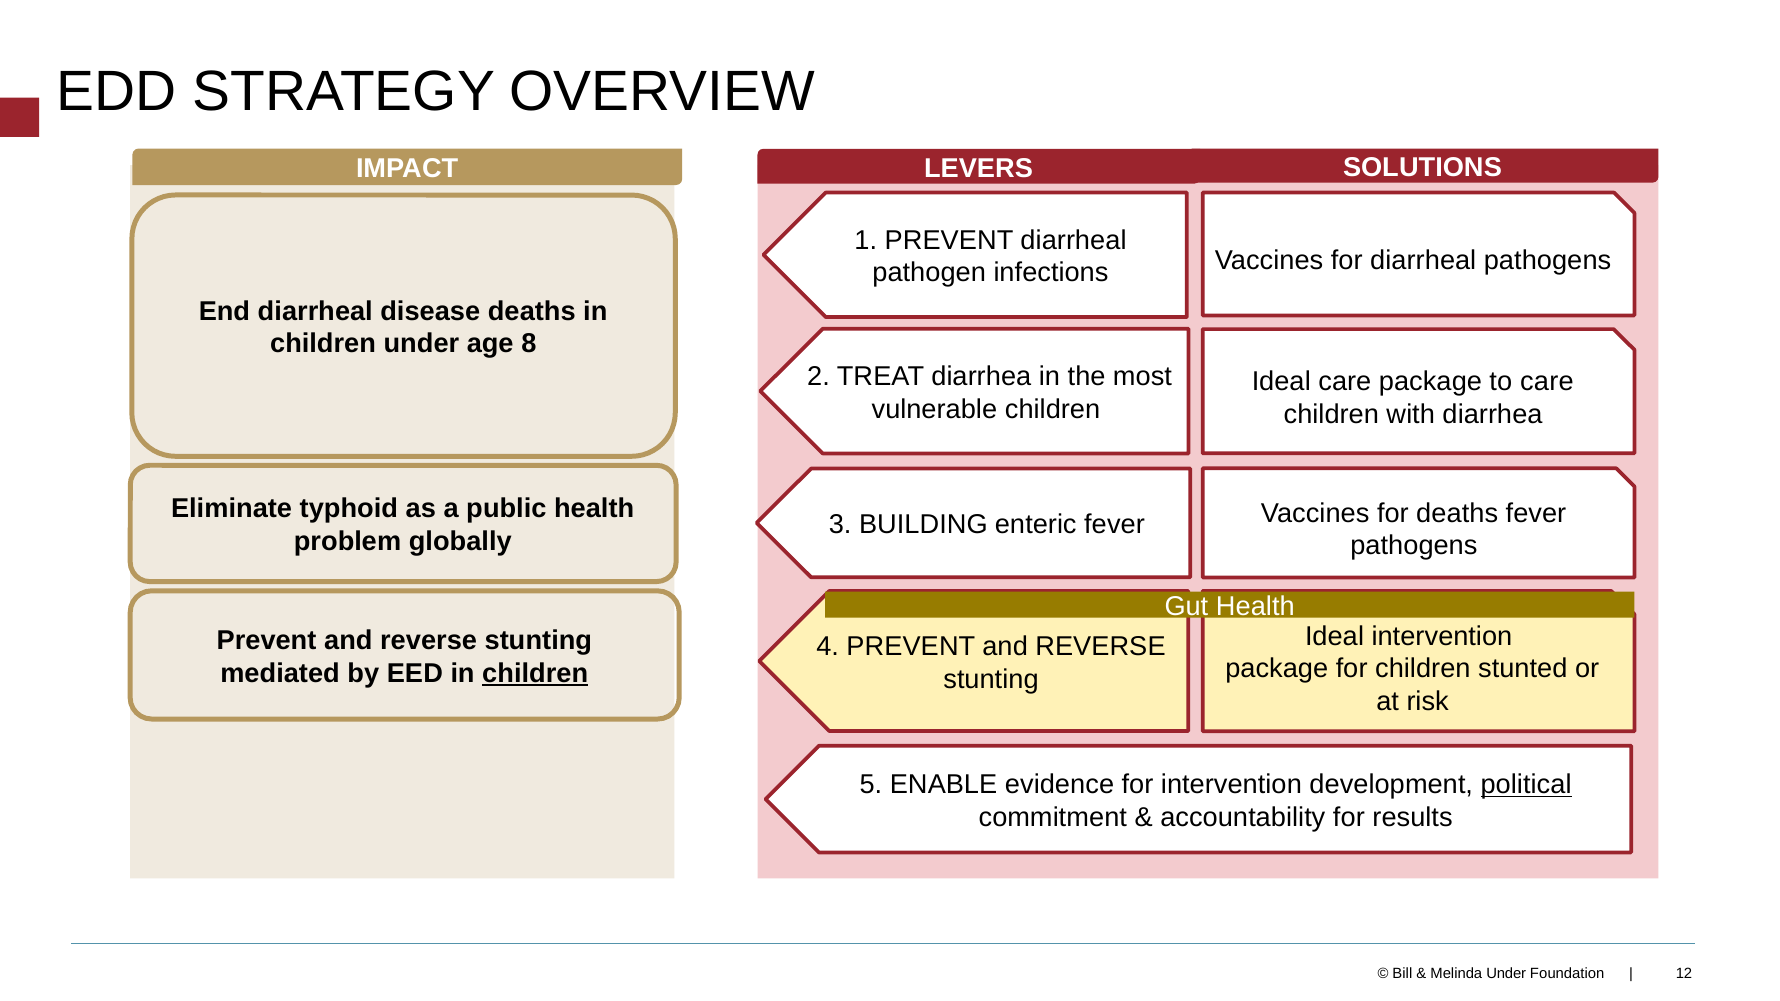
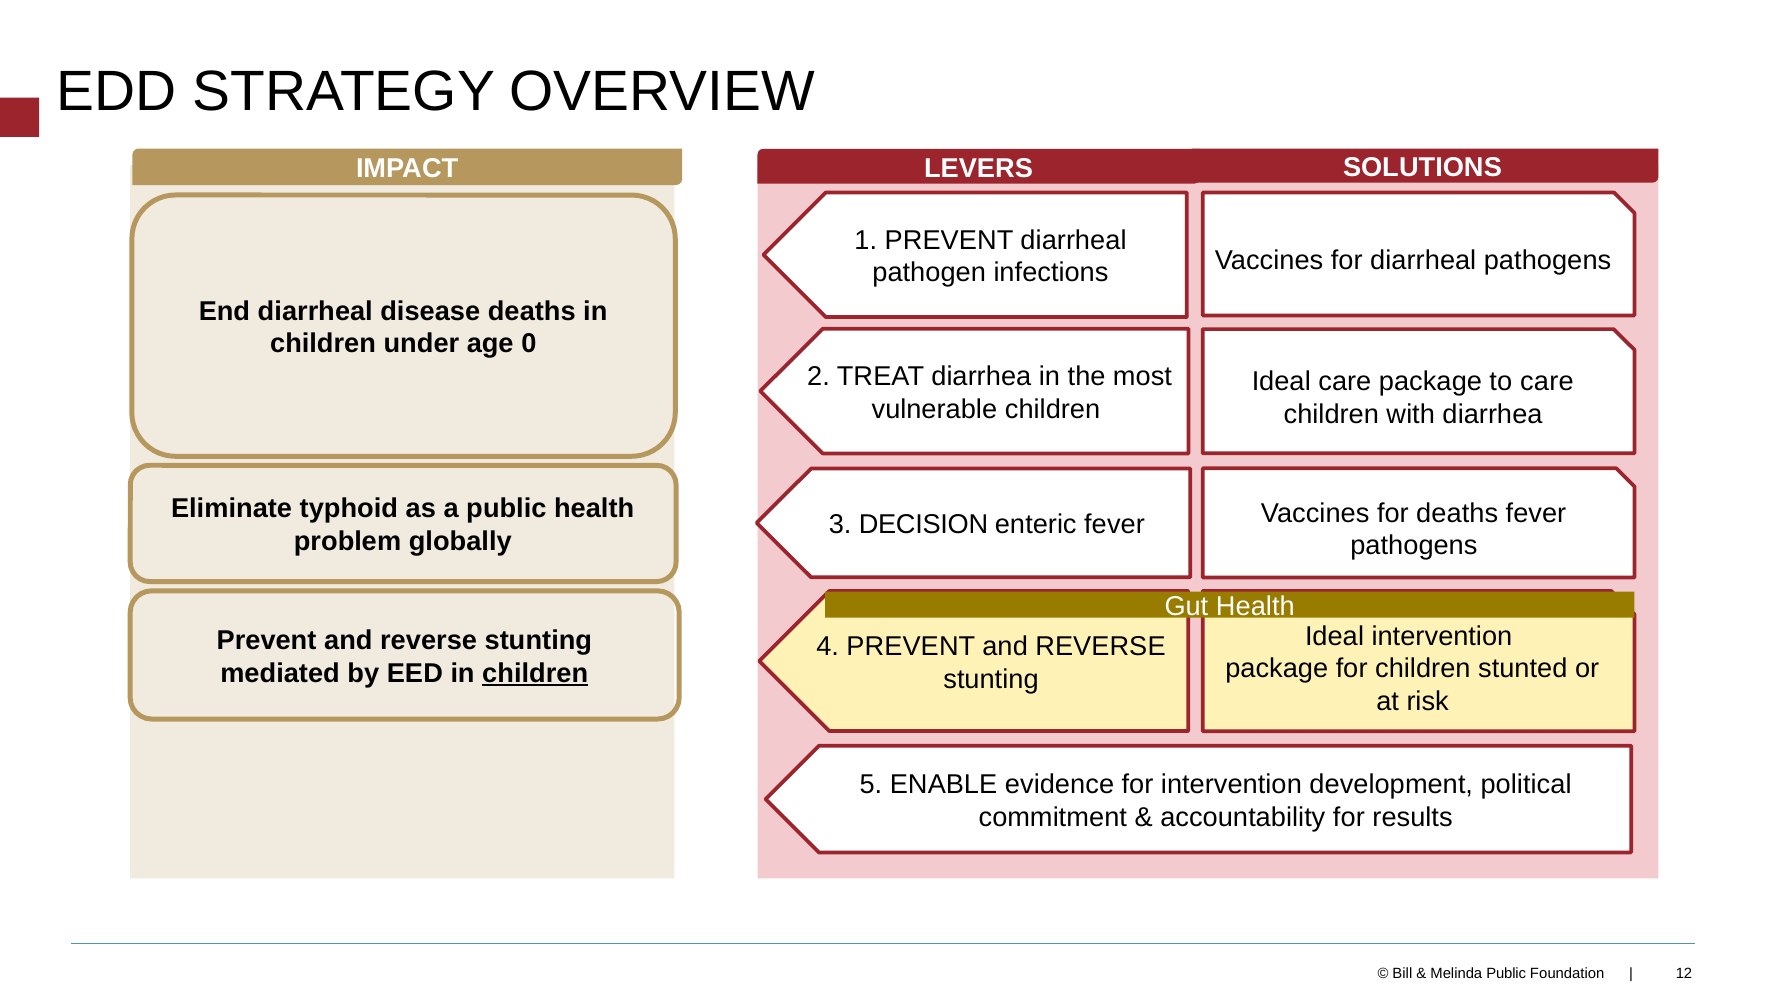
8: 8 -> 0
BUILDING: BUILDING -> DECISION
political underline: present -> none
Melinda Under: Under -> Public
